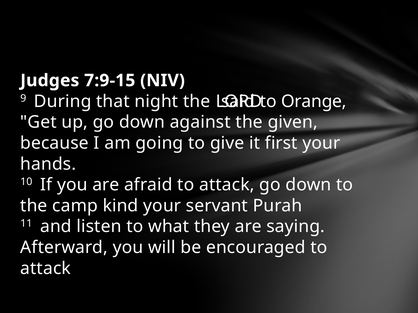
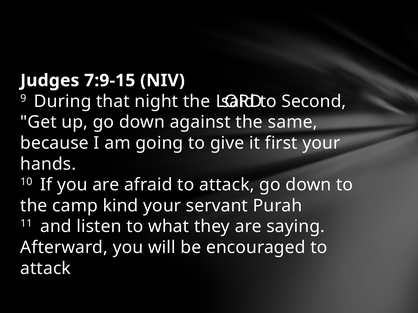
Orange: Orange -> Second
given: given -> same
